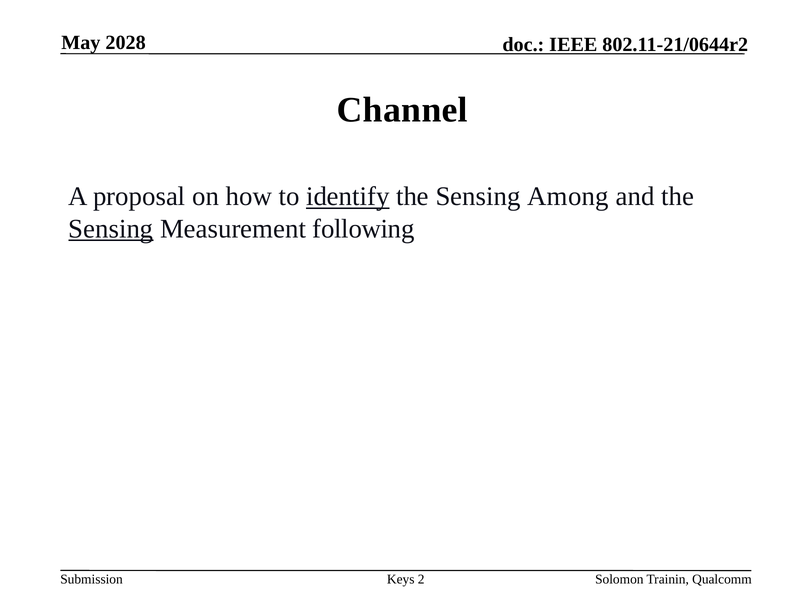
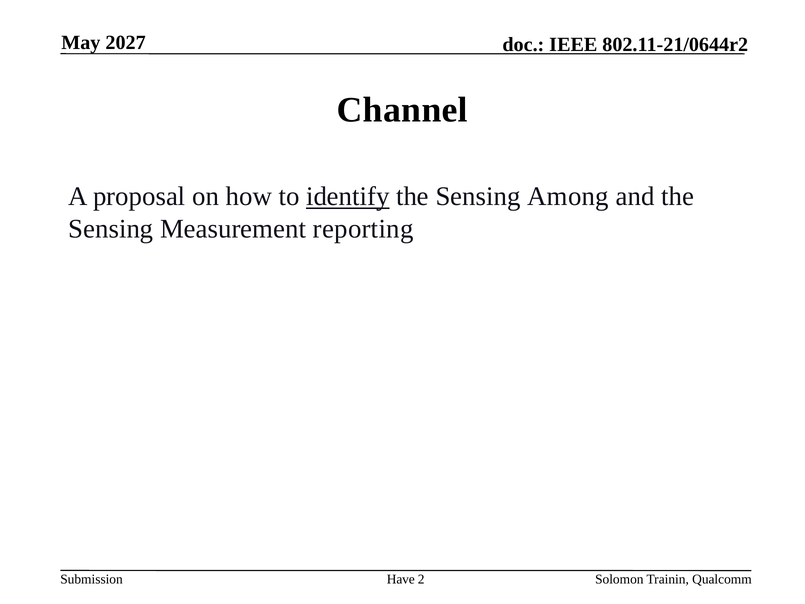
2028: 2028 -> 2027
Sensing at (111, 229) underline: present -> none
following: following -> reporting
Keys: Keys -> Have
